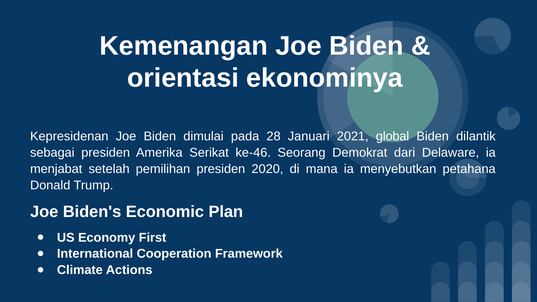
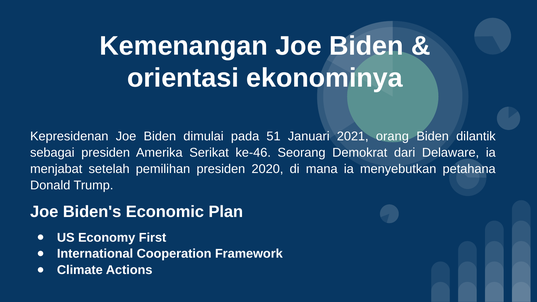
28: 28 -> 51
global: global -> orang
